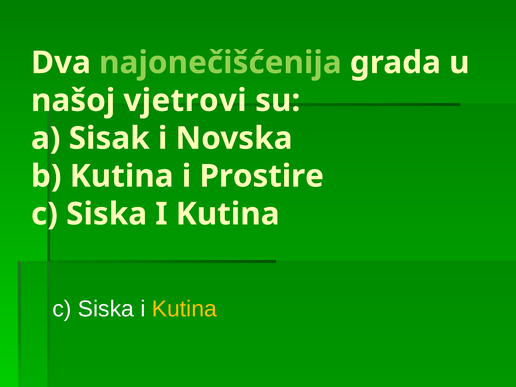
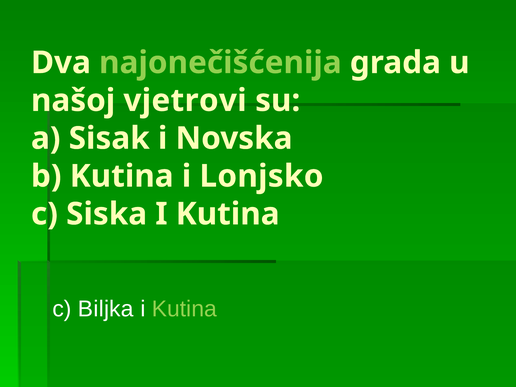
Prostire: Prostire -> Lonjsko
Siska at (106, 309): Siska -> Biljka
Kutina at (184, 309) colour: yellow -> light green
